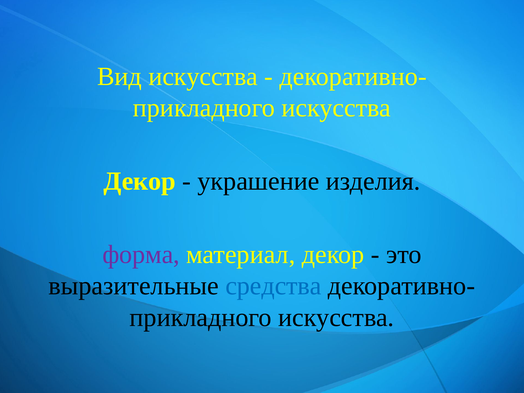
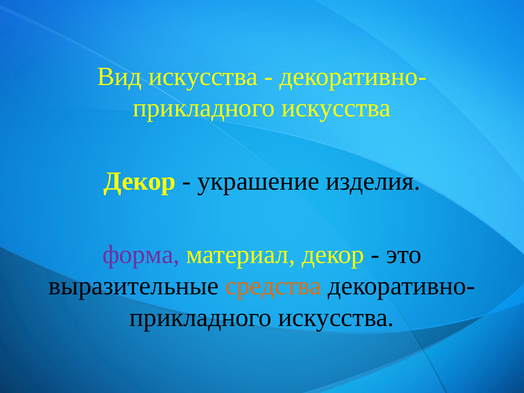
средства colour: blue -> orange
